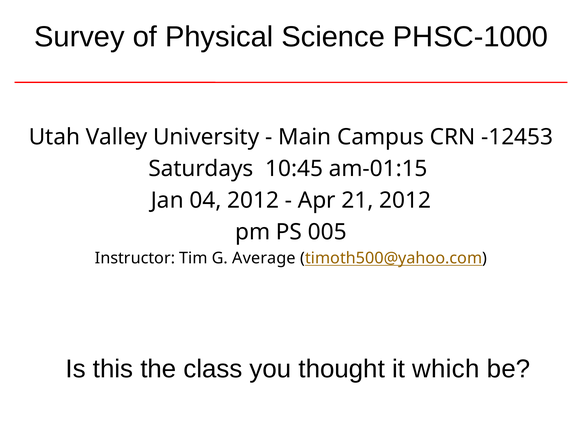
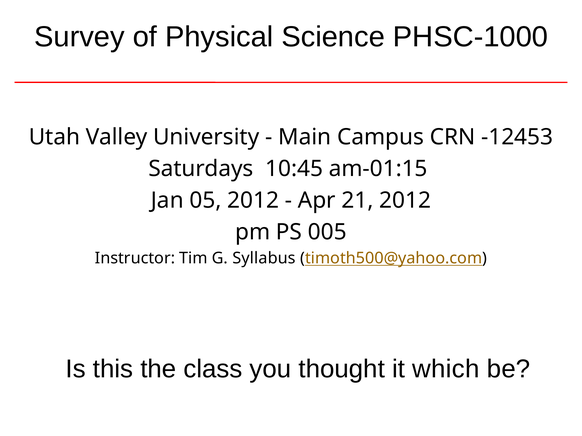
04: 04 -> 05
Average: Average -> Syllabus
